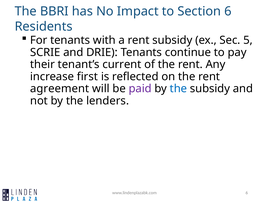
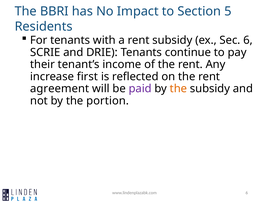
Section 6: 6 -> 5
Sec 5: 5 -> 6
current: current -> income
the at (178, 89) colour: blue -> orange
lenders: lenders -> portion
